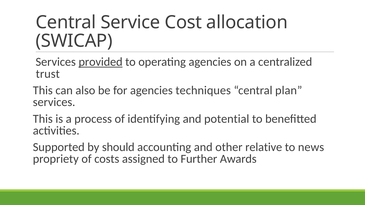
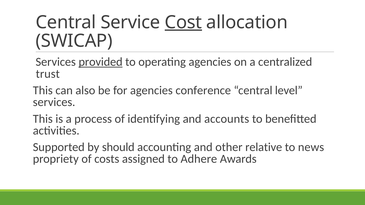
Cost underline: none -> present
techniques: techniques -> conference
plan: plan -> level
potential: potential -> accounts
Further: Further -> Adhere
